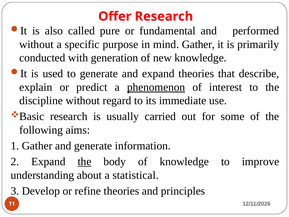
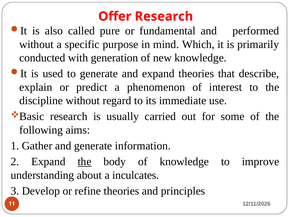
mind Gather: Gather -> Which
phenomenon underline: present -> none
statistical: statistical -> inculcates
